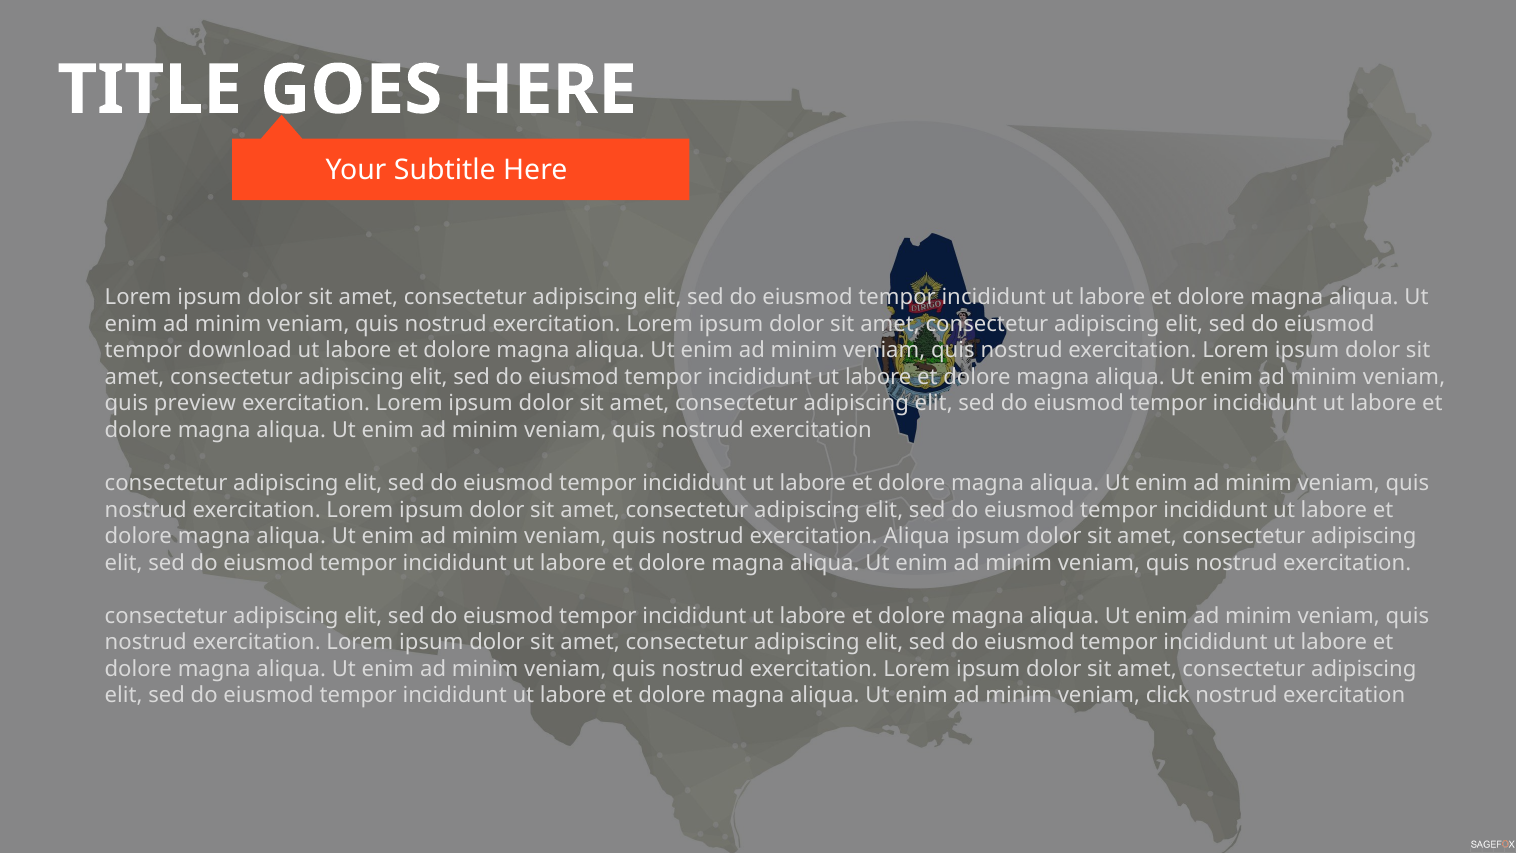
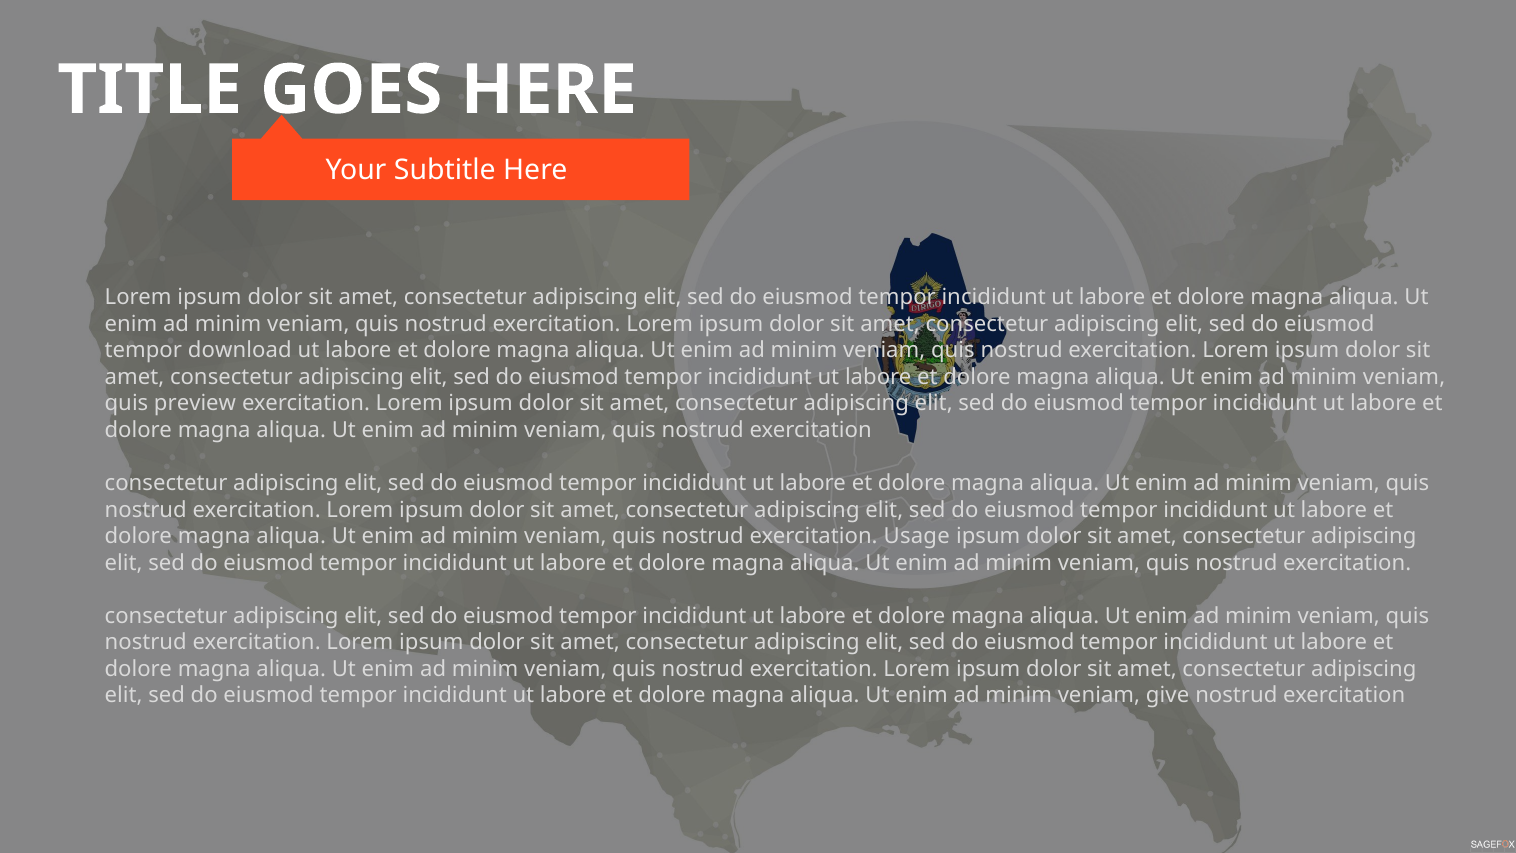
exercitation Aliqua: Aliqua -> Usage
click: click -> give
